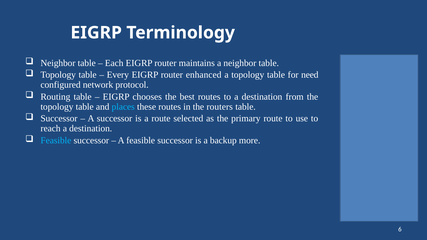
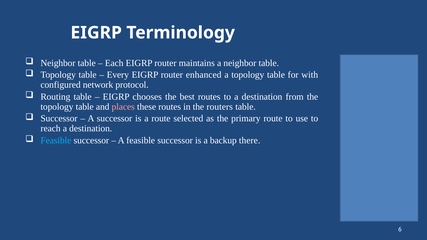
need: need -> with
places colour: light blue -> pink
more: more -> there
